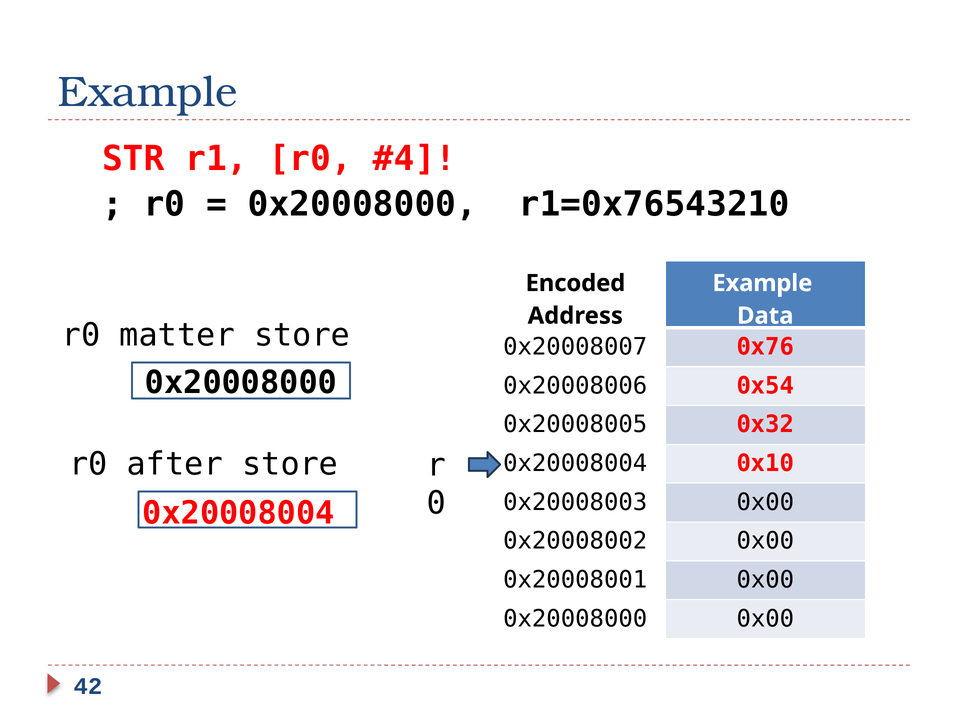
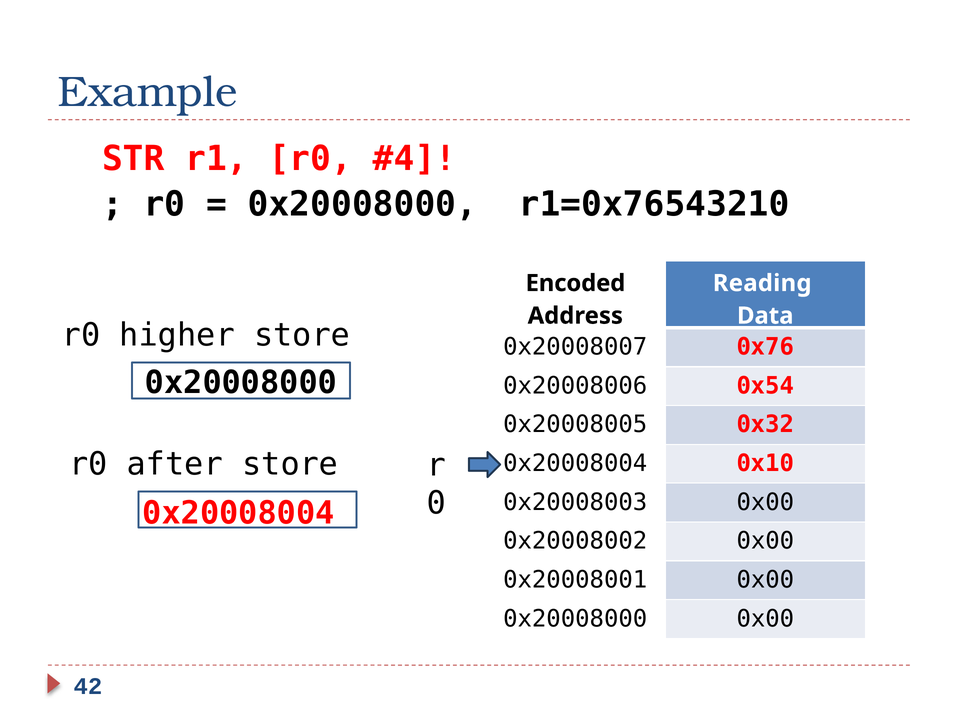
Example at (762, 283): Example -> Reading
matter: matter -> higher
